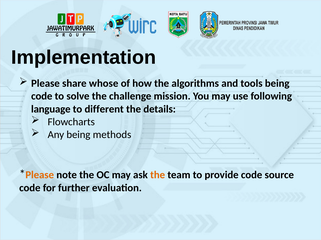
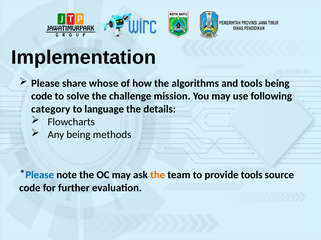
language: language -> category
different: different -> language
Please at (40, 175) colour: orange -> blue
provide code: code -> tools
